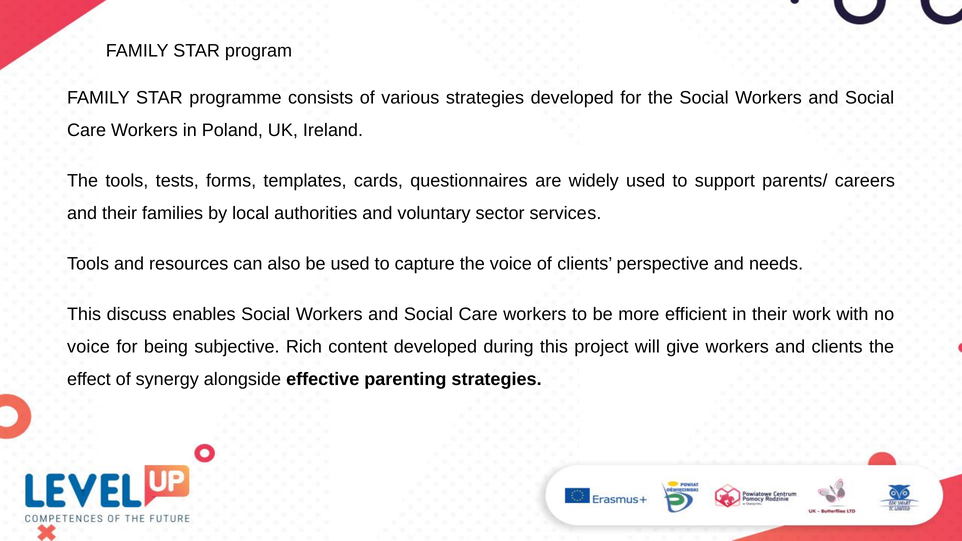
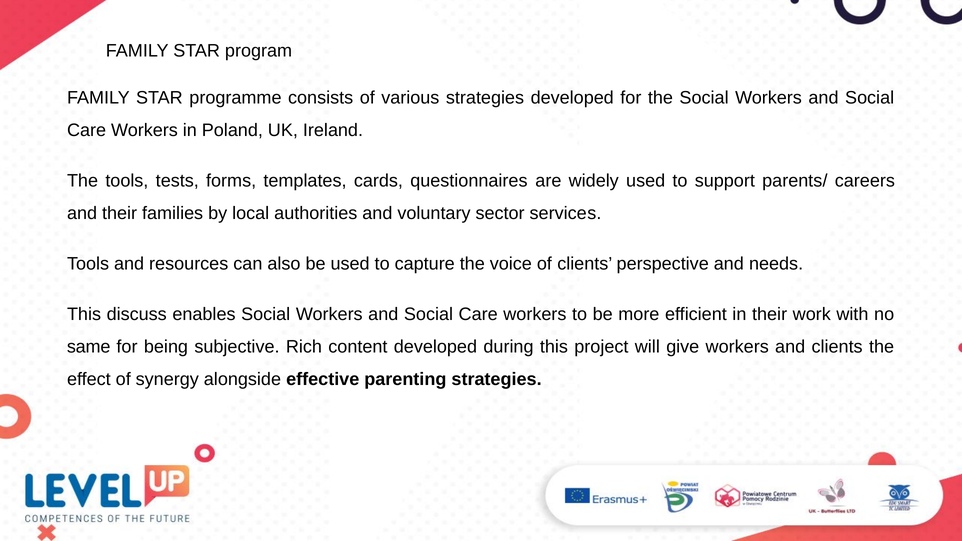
voice at (88, 347): voice -> same
